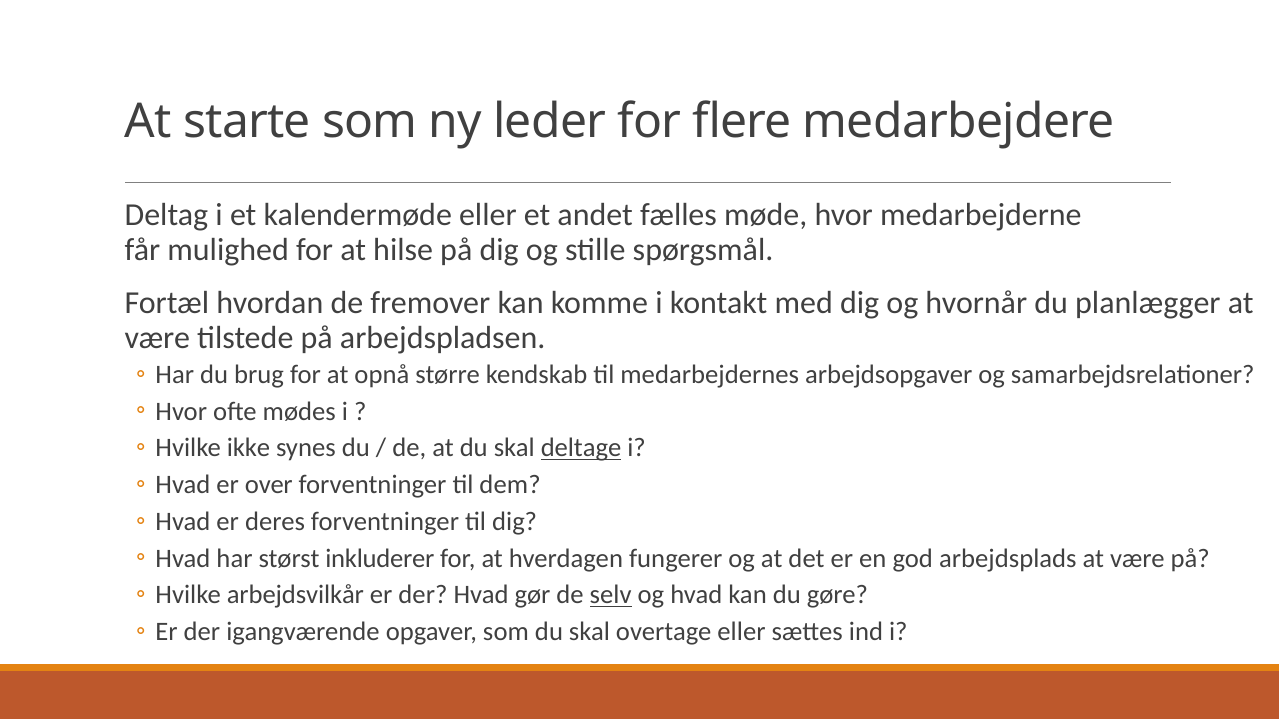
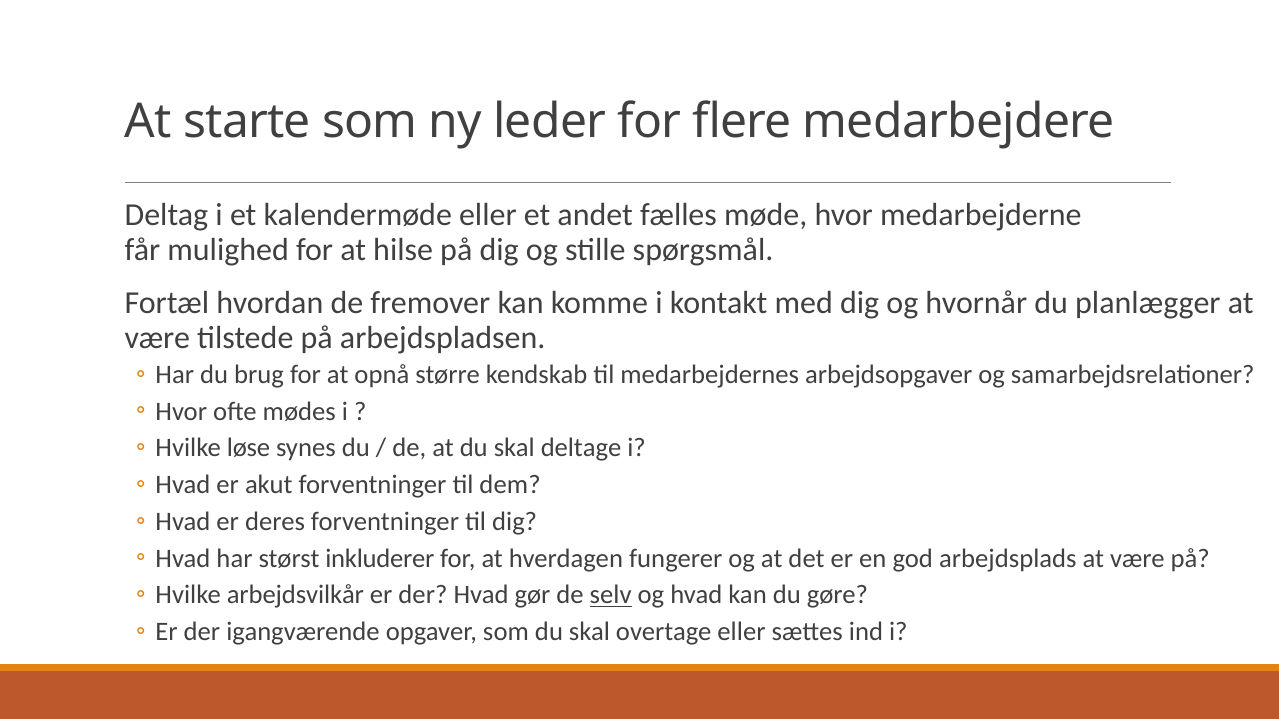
ikke: ikke -> løse
deltage underline: present -> none
over: over -> akut
